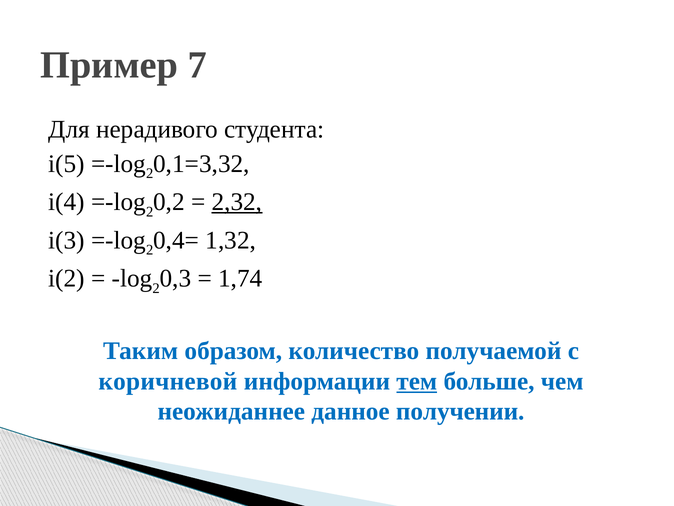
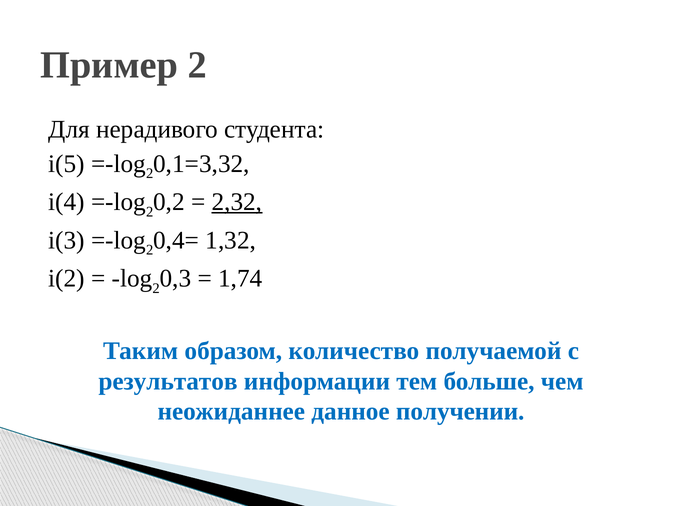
Пример 7: 7 -> 2
коричневой: коричневой -> результатов
тем underline: present -> none
